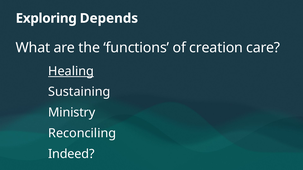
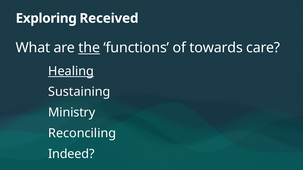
Depends: Depends -> Received
the underline: none -> present
creation: creation -> towards
